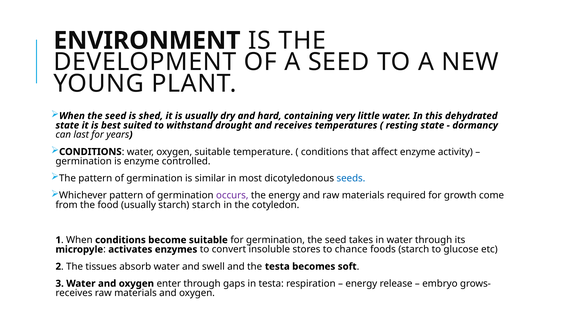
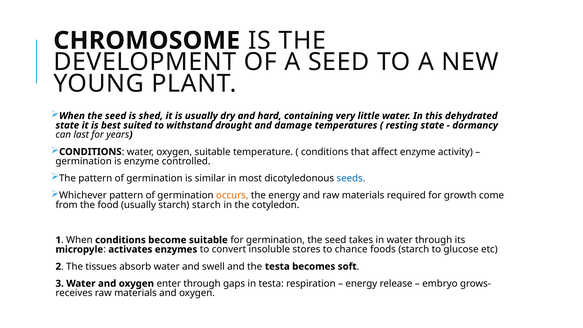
ENVIRONMENT: ENVIRONMENT -> CHROMOSOME
and receives: receives -> damage
occurs colour: purple -> orange
